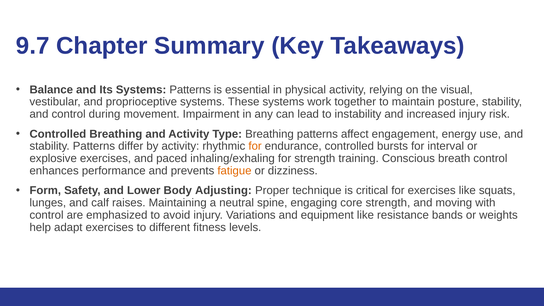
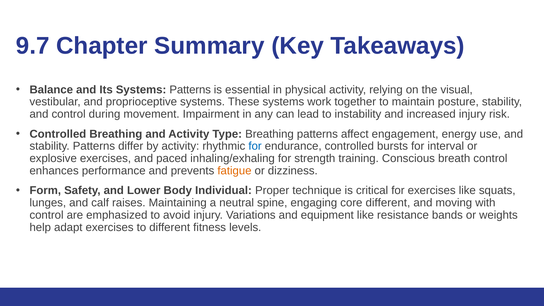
for at (255, 146) colour: orange -> blue
Adjusting: Adjusting -> Individual
core strength: strength -> different
